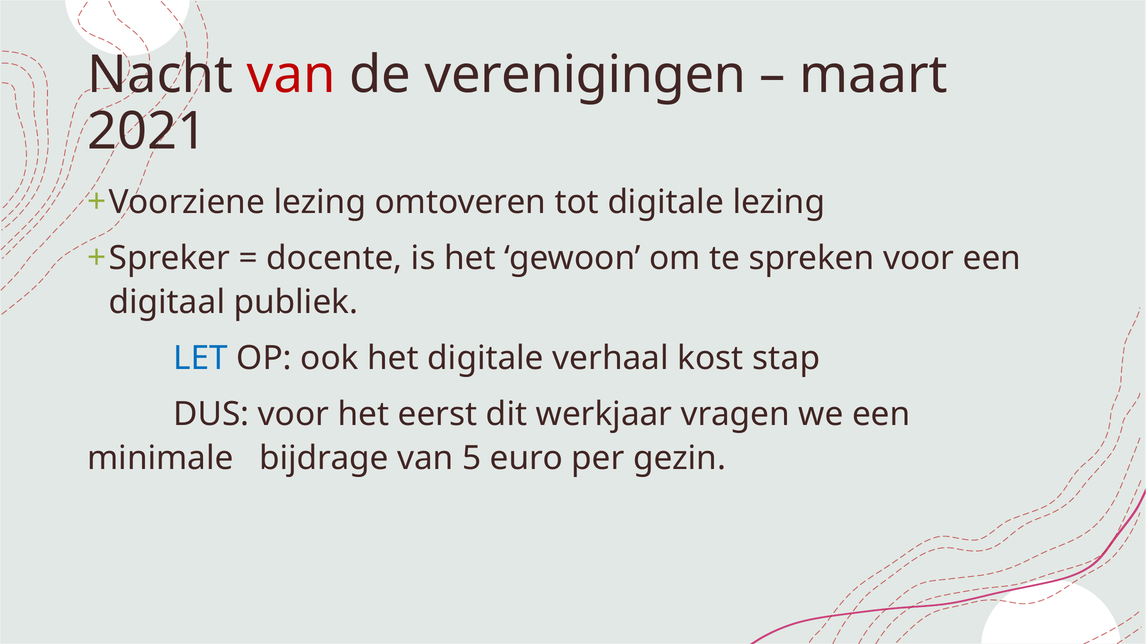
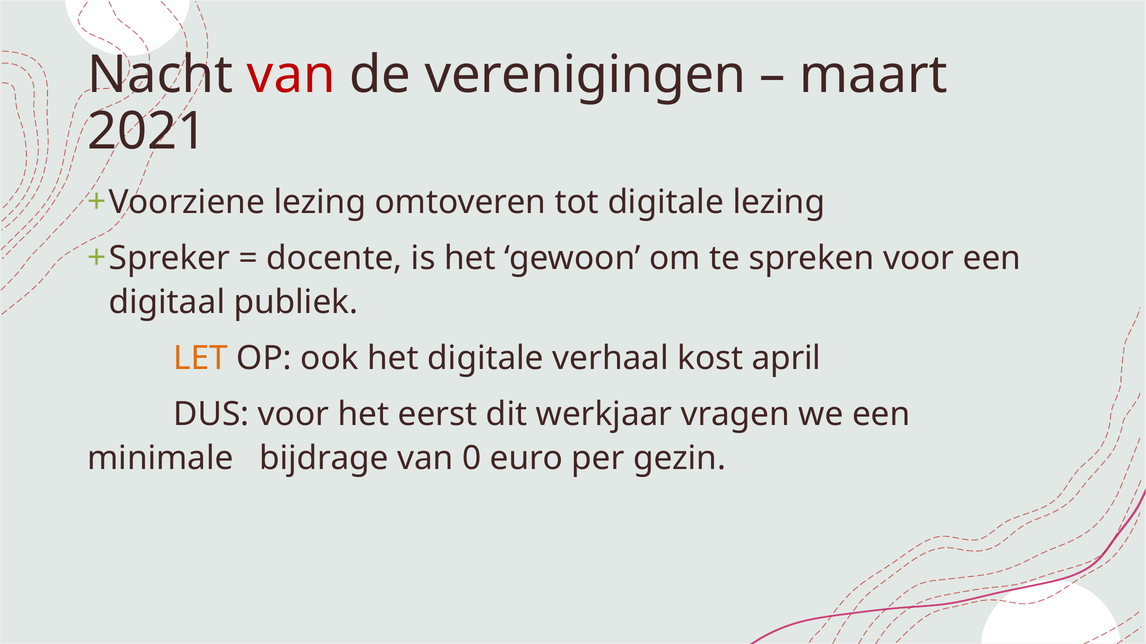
LET colour: blue -> orange
stap: stap -> april
5: 5 -> 0
